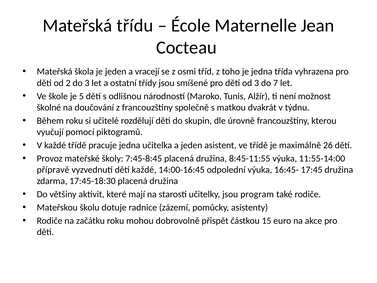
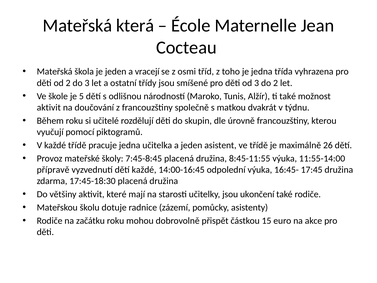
třídu: třídu -> která
do 7: 7 -> 2
ti není: není -> také
školné at (49, 107): školné -> aktivit
program: program -> ukončení
